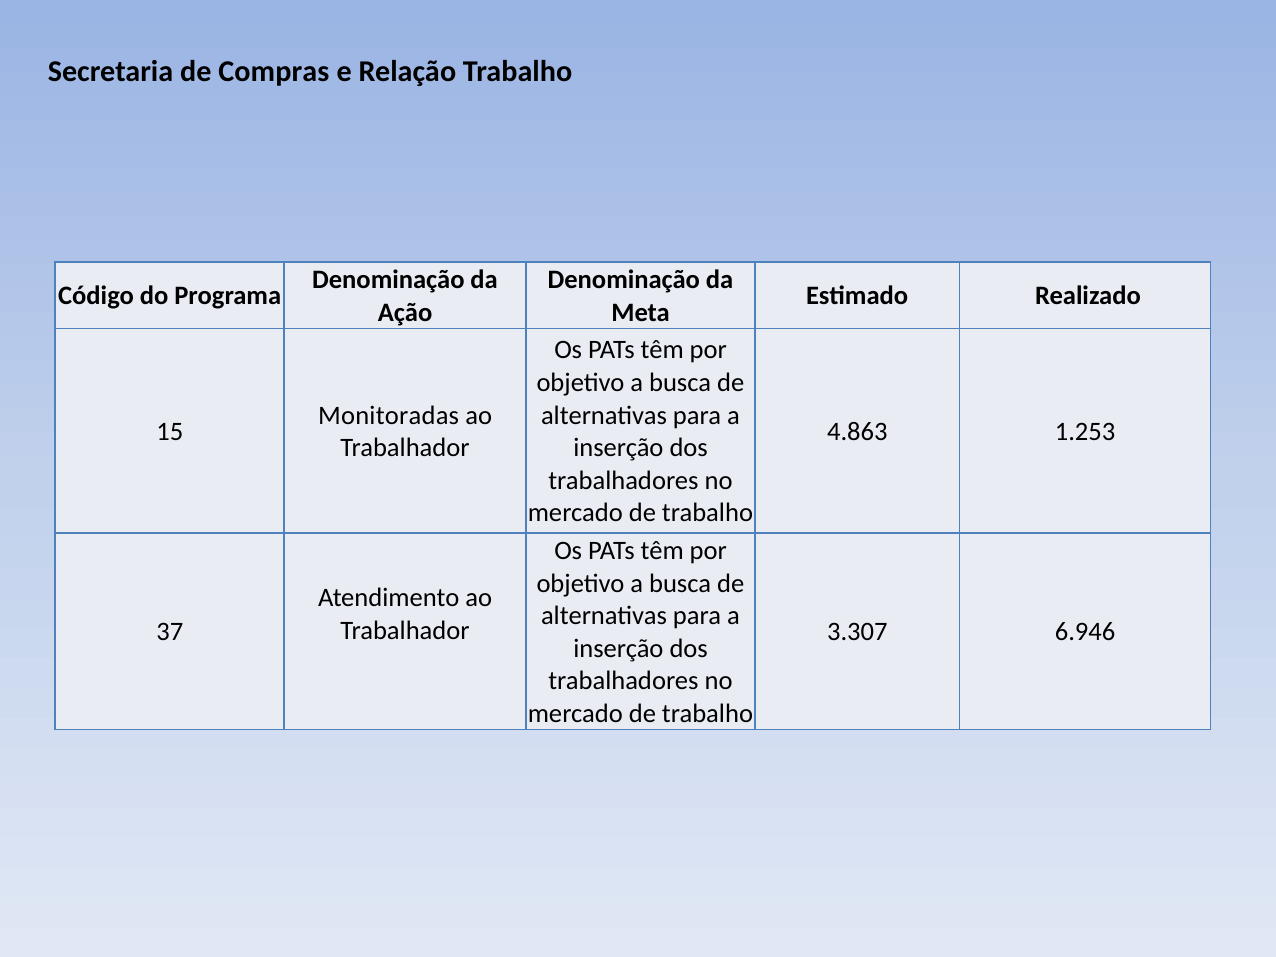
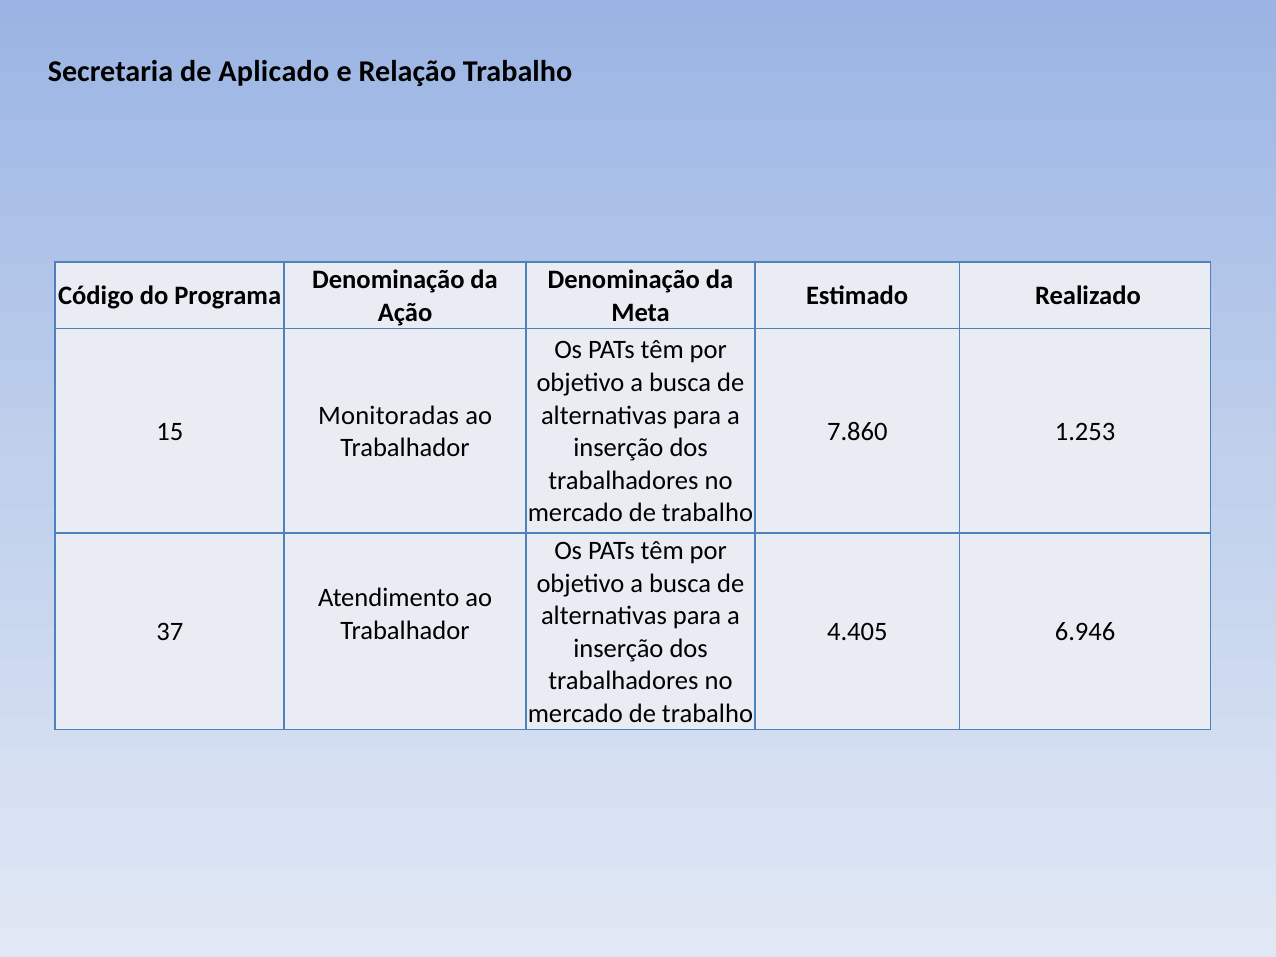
Compras: Compras -> Aplicado
4.863: 4.863 -> 7.860
3.307: 3.307 -> 4.405
